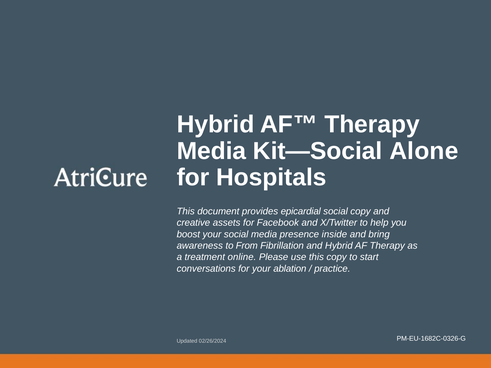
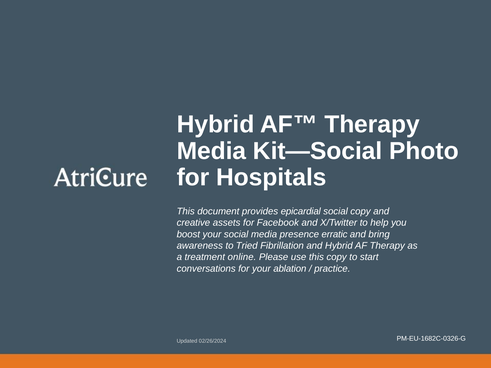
Alone: Alone -> Photo
inside: inside -> erratic
From: From -> Tried
